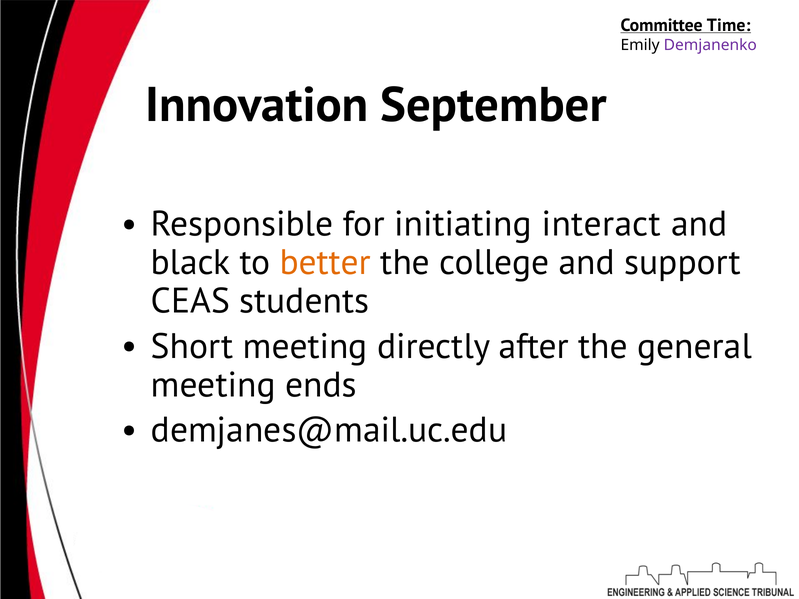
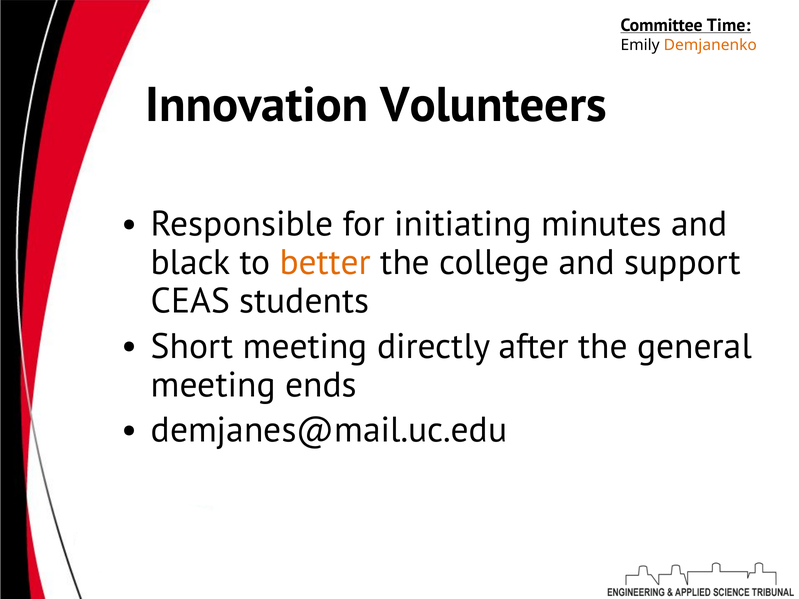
Demjanenko colour: purple -> orange
September: September -> Volunteers
interact: interact -> minutes
